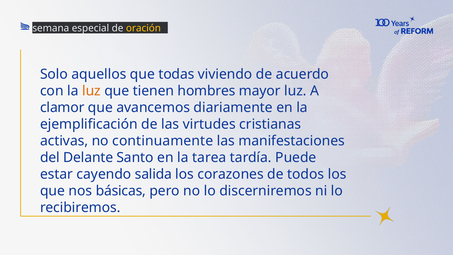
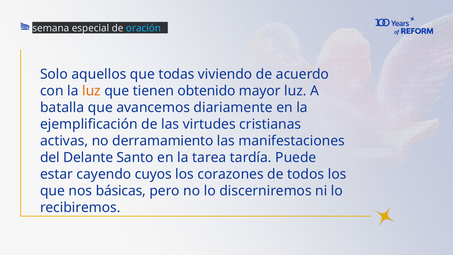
oración colour: yellow -> light blue
hombres: hombres -> obtenido
clamor: clamor -> batalla
continuamente: continuamente -> derramamiento
salida: salida -> cuyos
